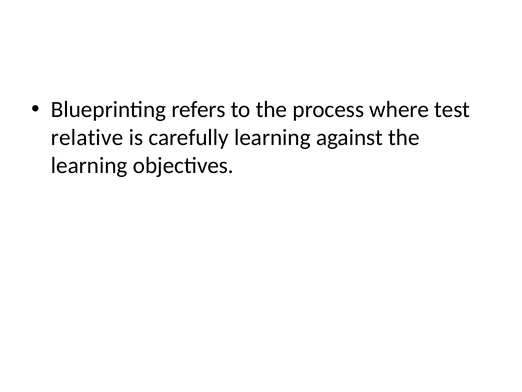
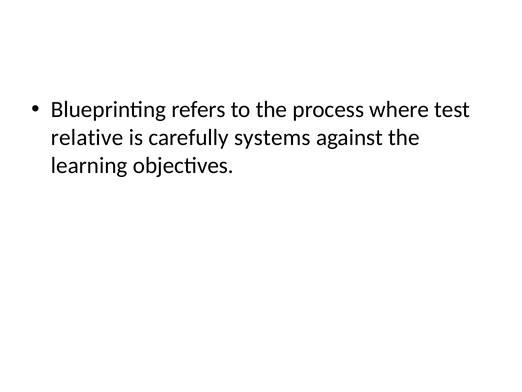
carefully learning: learning -> systems
